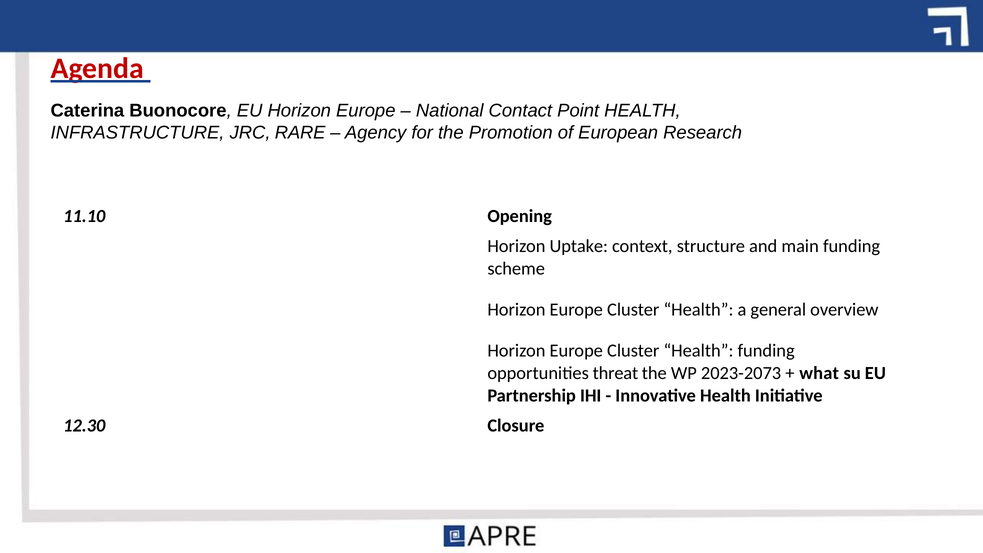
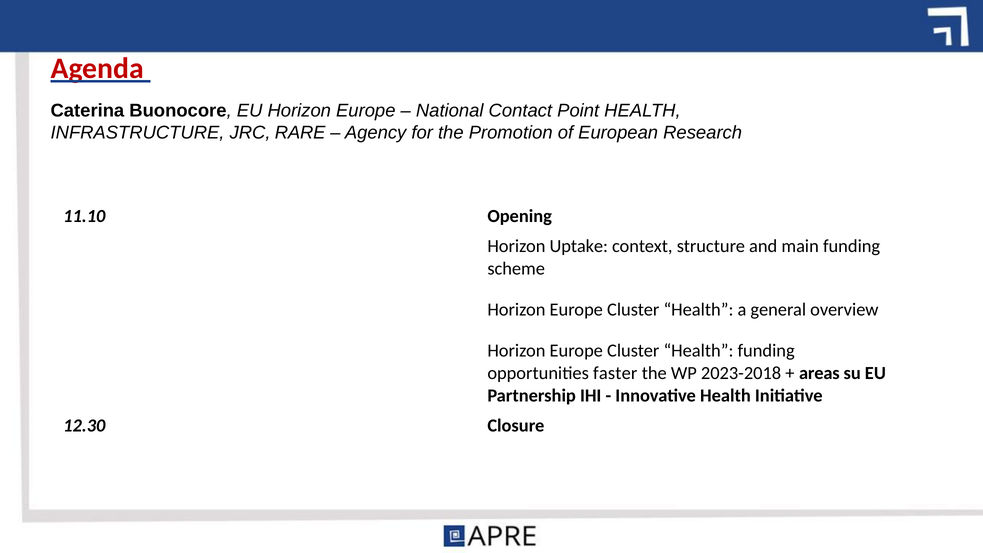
threat: threat -> faster
2023-2073: 2023-2073 -> 2023-2018
what: what -> areas
